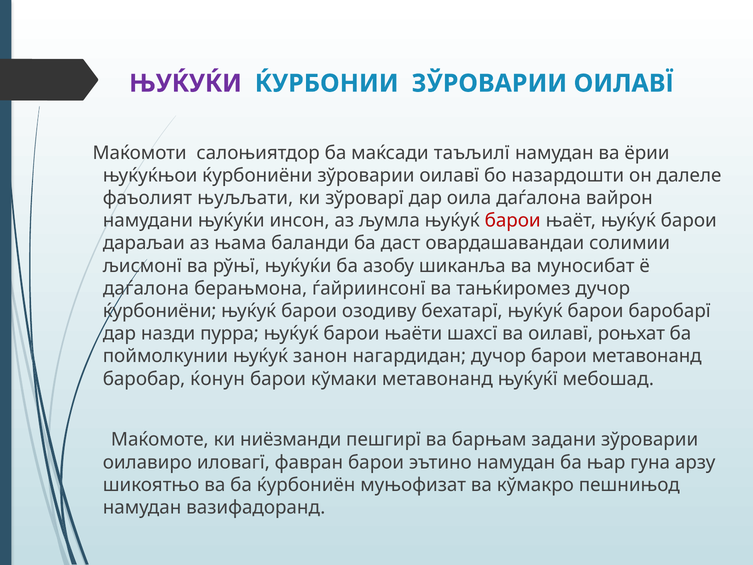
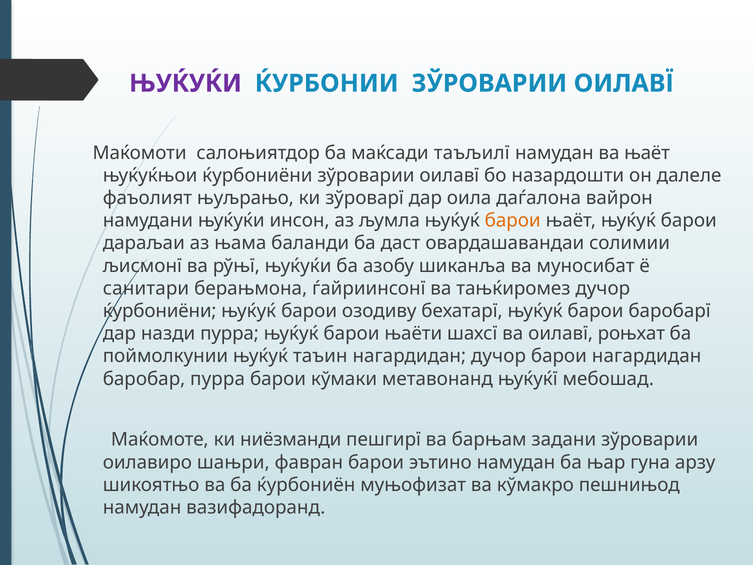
ва ёрии: ёрии -> њаёт
њуљљати: њуљљати -> њуљрањо
барои at (513, 221) colour: red -> orange
даѓалона at (146, 288): даѓалона -> санитари
занон: занон -> таъин
барои метавонанд: метавонанд -> нагардидан
баробар ќонун: ќонун -> пурра
иловагї: иловагї -> шањри
